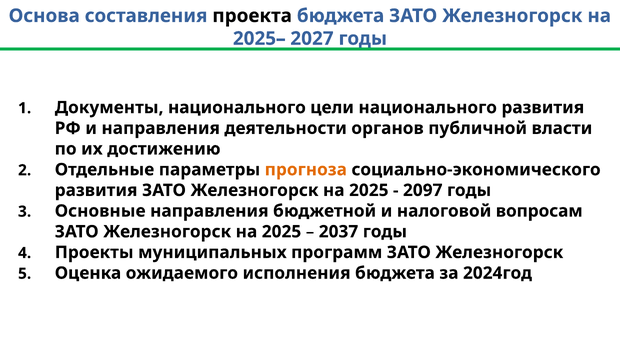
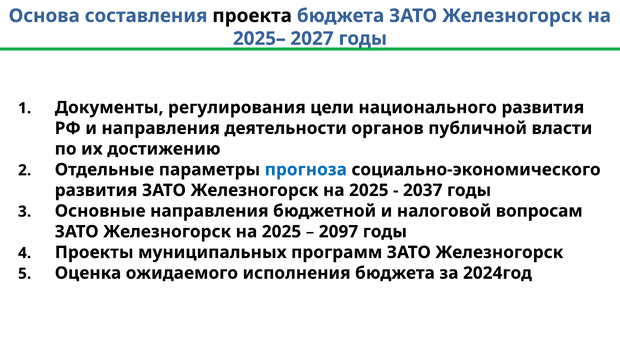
Документы национального: национального -> регулирования
прогноза colour: orange -> blue
2097: 2097 -> 2037
2037: 2037 -> 2097
